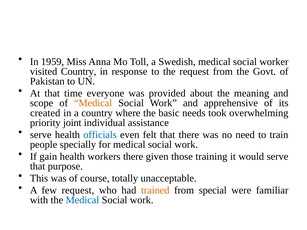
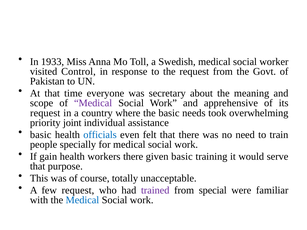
1959: 1959 -> 1933
visited Country: Country -> Control
provided: provided -> secretary
Medical at (93, 103) colour: orange -> purple
created at (45, 113): created -> request
serve at (41, 135): serve -> basic
given those: those -> basic
trained colour: orange -> purple
